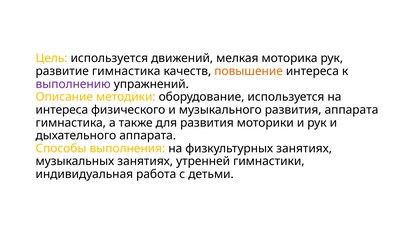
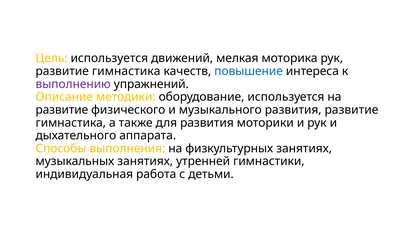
повышение colour: orange -> blue
интереса at (62, 110): интереса -> развитие
развития аппарата: аппарата -> развитие
